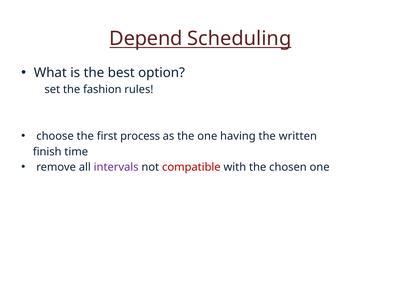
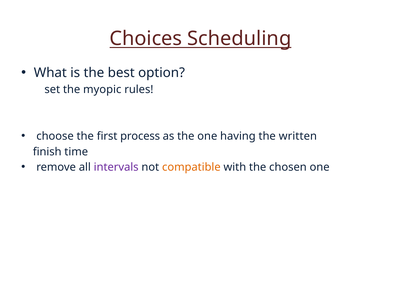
Depend: Depend -> Choices
fashion: fashion -> myopic
compatible colour: red -> orange
